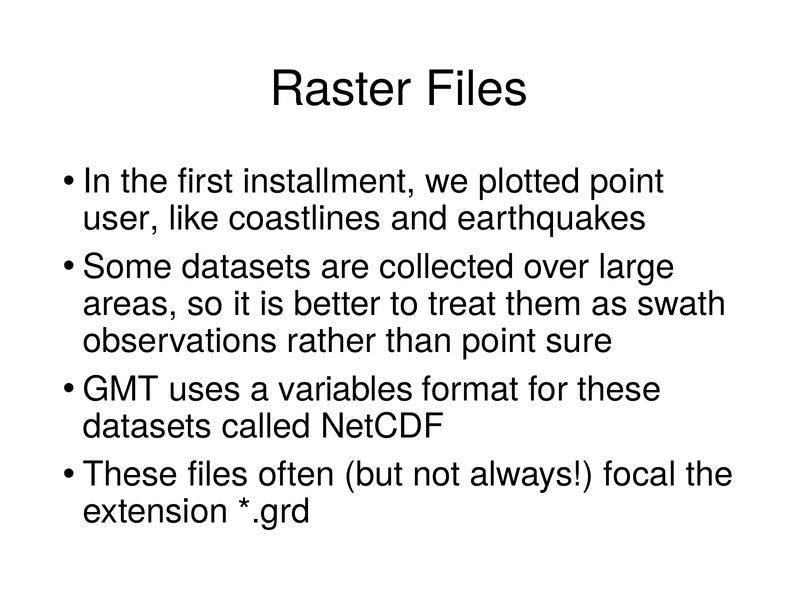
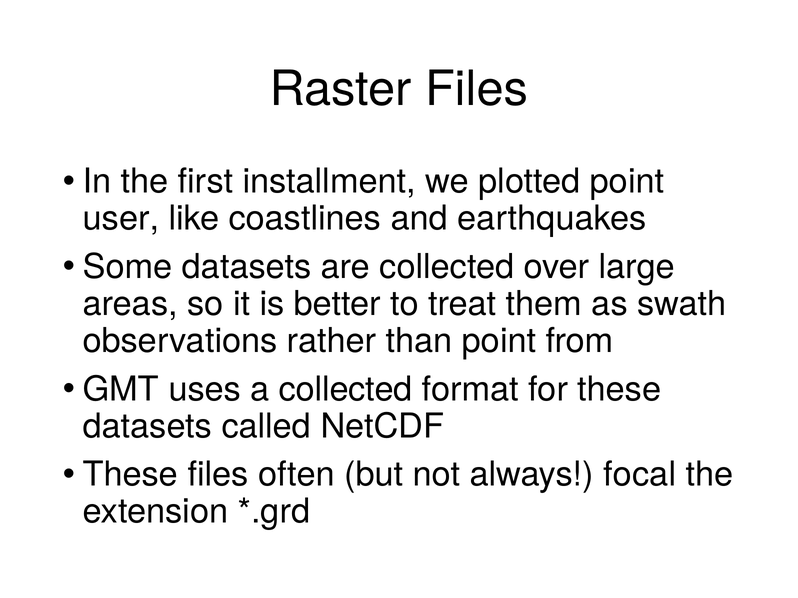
sure: sure -> from
a variables: variables -> collected
